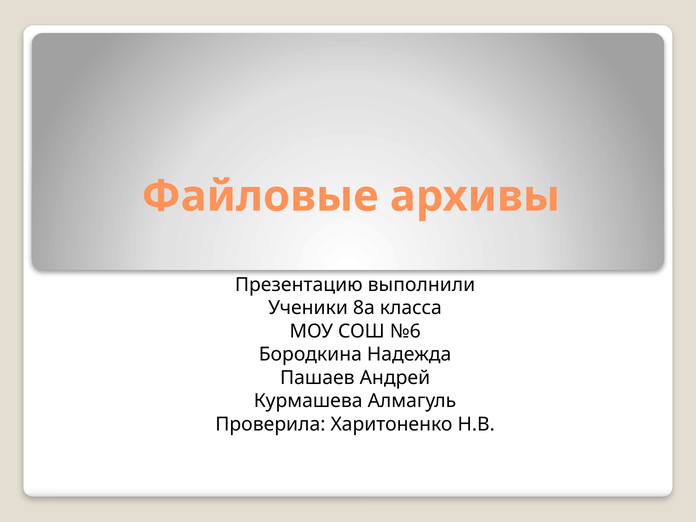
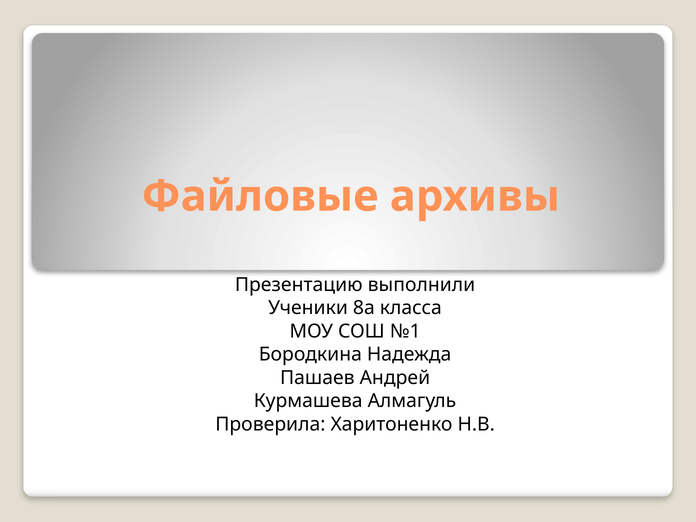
№6: №6 -> №1
